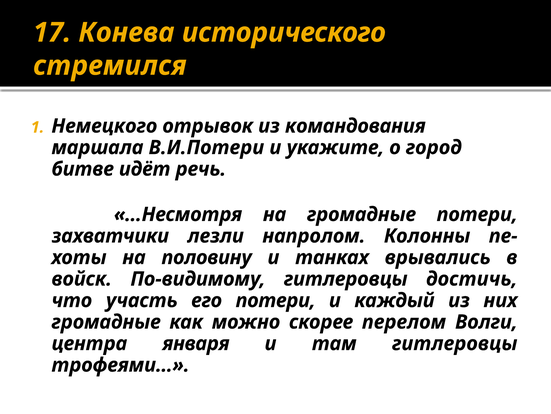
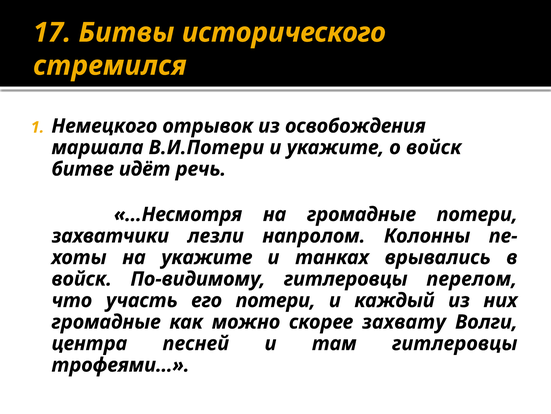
Конева: Конева -> Битвы
командования: командования -> освобождения
о город: город -> войск
на половину: половину -> укажите
достичь: достичь -> перелом
перелом: перелом -> захвату
января: января -> песней
